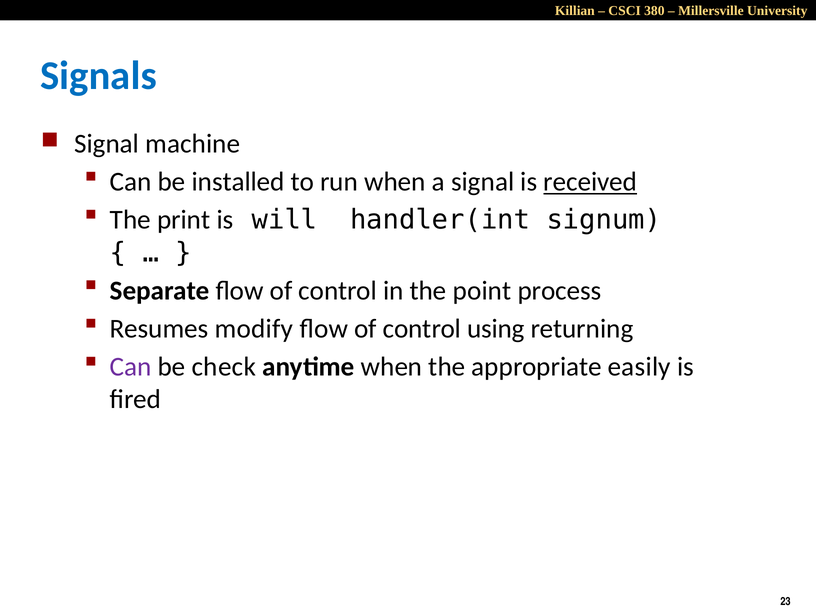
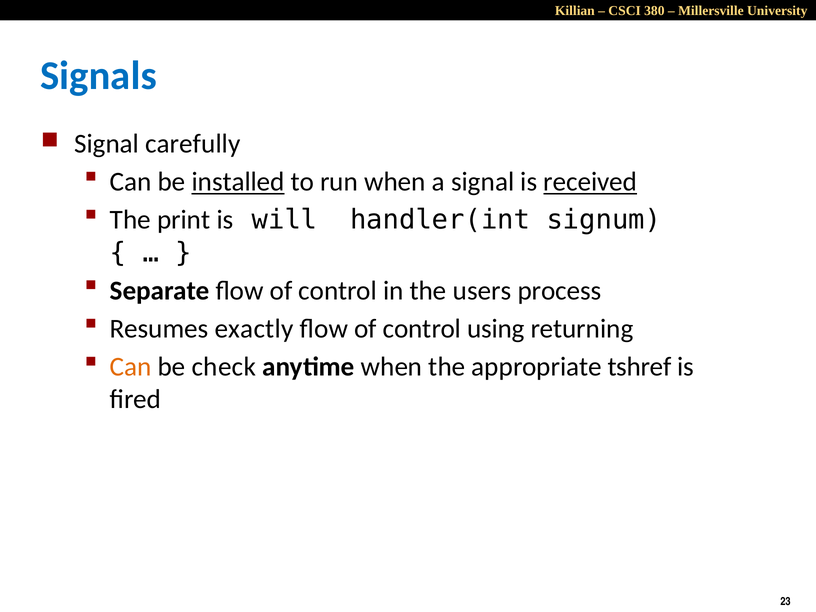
machine: machine -> carefully
installed underline: none -> present
point: point -> users
modify: modify -> exactly
Can at (131, 367) colour: purple -> orange
easily: easily -> tshref
